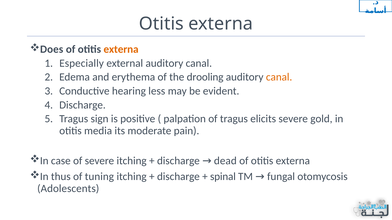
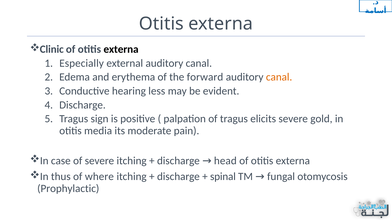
Does: Does -> Clinic
externa at (121, 49) colour: orange -> black
drooling: drooling -> forward
dead: dead -> head
tuning: tuning -> where
Adolescents: Adolescents -> Prophylactic
